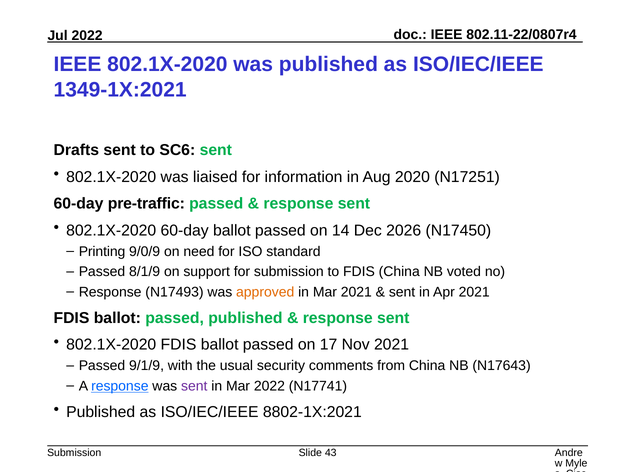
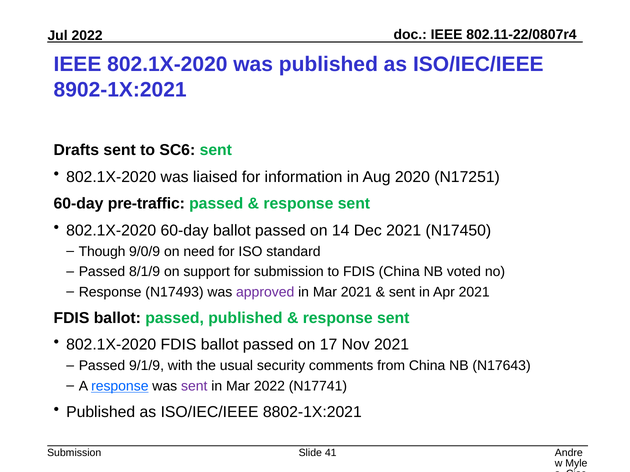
1349-1X:2021: 1349-1X:2021 -> 8902-1X:2021
Dec 2026: 2026 -> 2021
Printing: Printing -> Though
approved colour: orange -> purple
43: 43 -> 41
